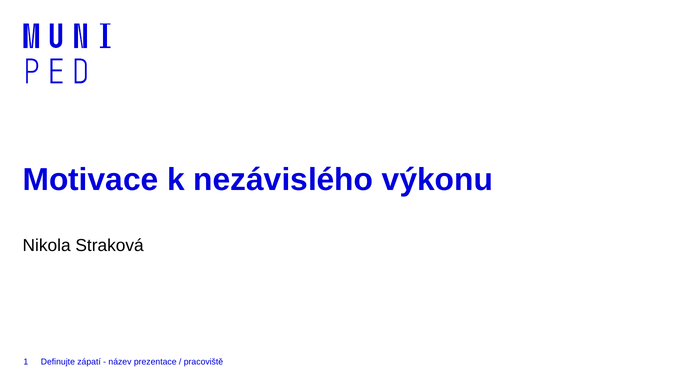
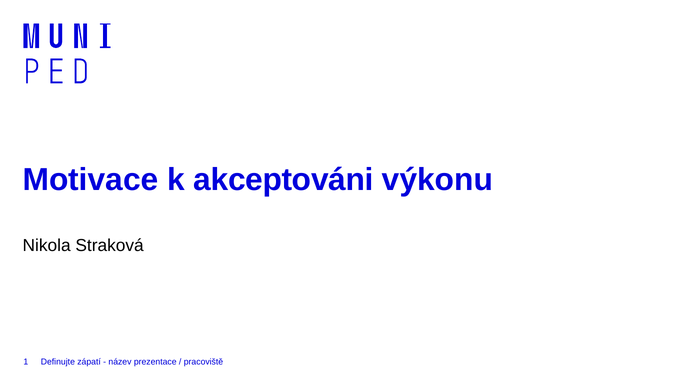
nezávislého: nezávislého -> akceptováni
